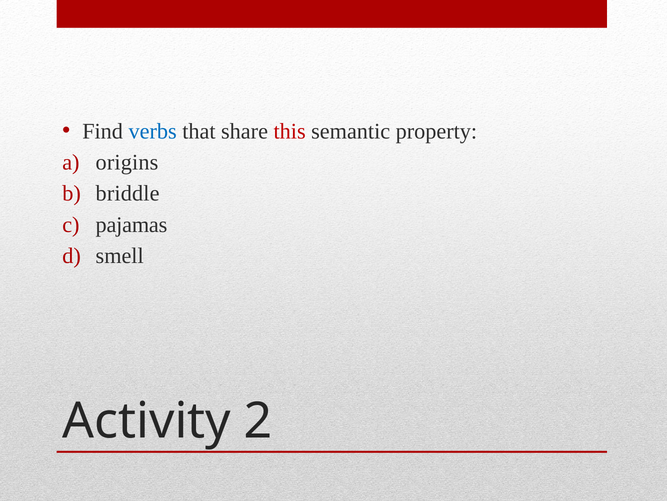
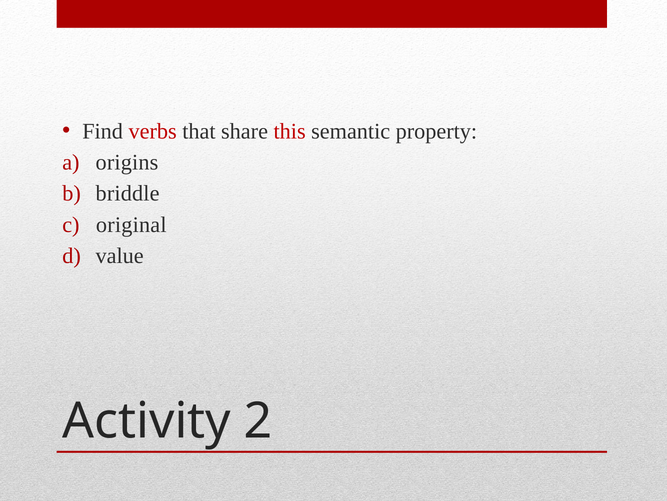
verbs colour: blue -> red
pajamas: pajamas -> original
smell: smell -> value
